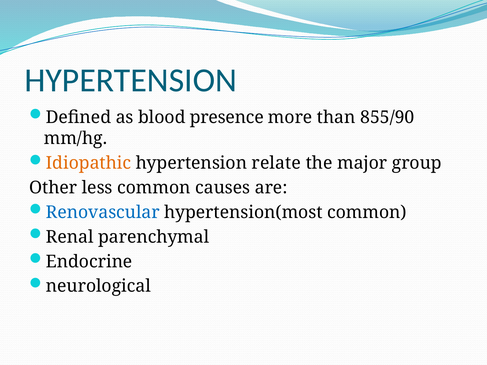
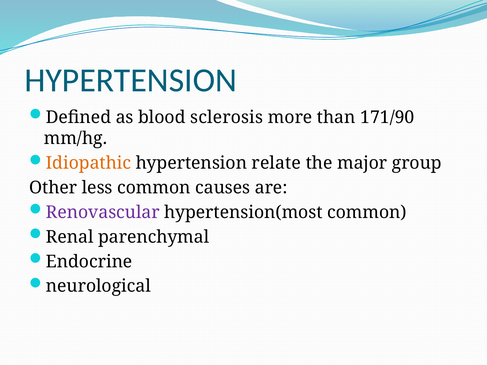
presence: presence -> sclerosis
855/90: 855/90 -> 171/90
Renovascular colour: blue -> purple
